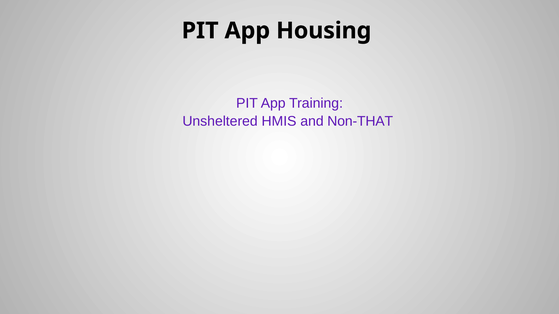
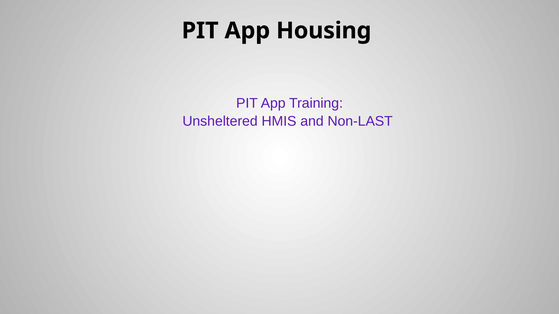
Non-THAT: Non-THAT -> Non-LAST
